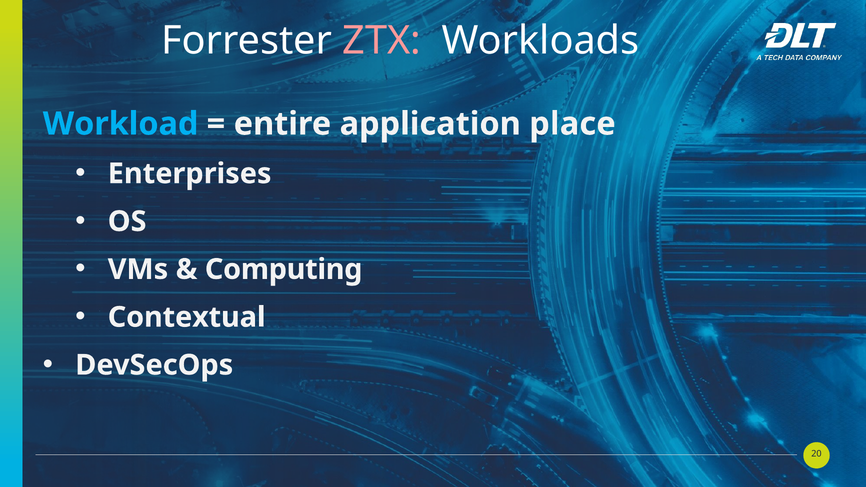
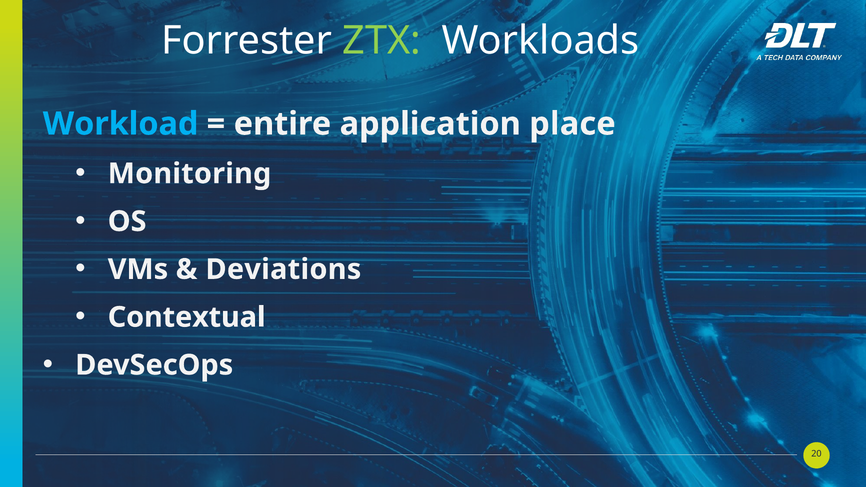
ZTX colour: pink -> light green
Enterprises: Enterprises -> Monitoring
Computing: Computing -> Deviations
